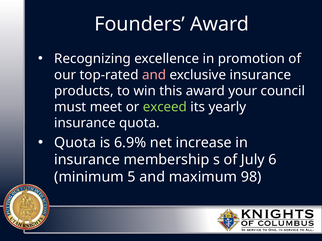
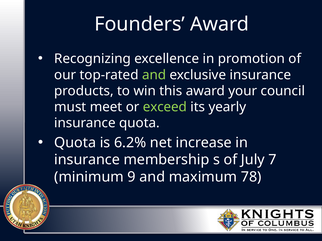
and at (154, 75) colour: pink -> light green
6.9%: 6.9% -> 6.2%
6: 6 -> 7
5: 5 -> 9
98: 98 -> 78
